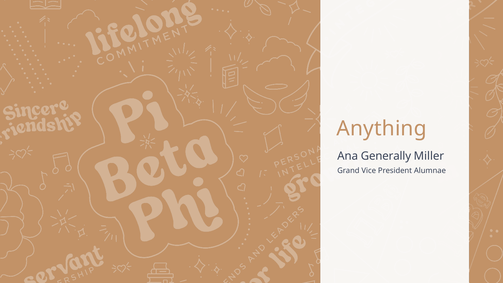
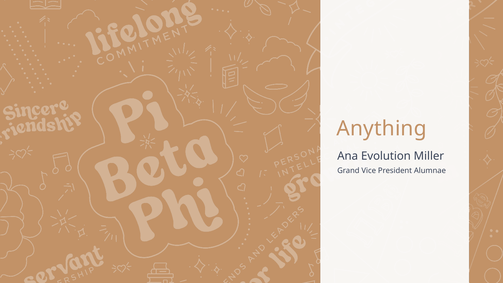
Generally: Generally -> Evolution
